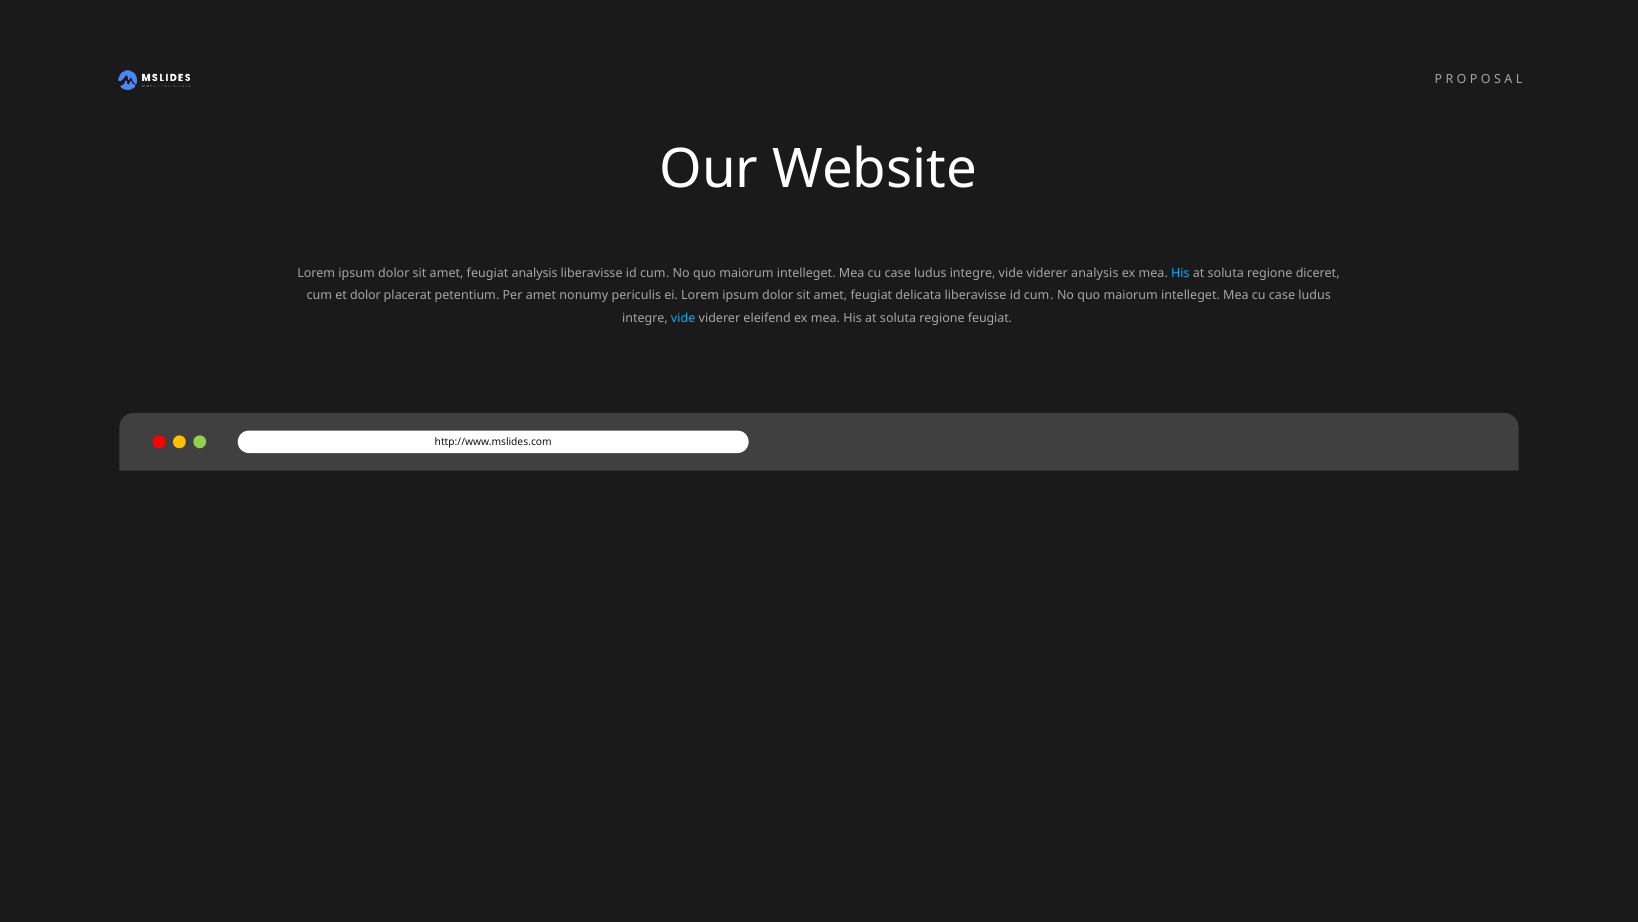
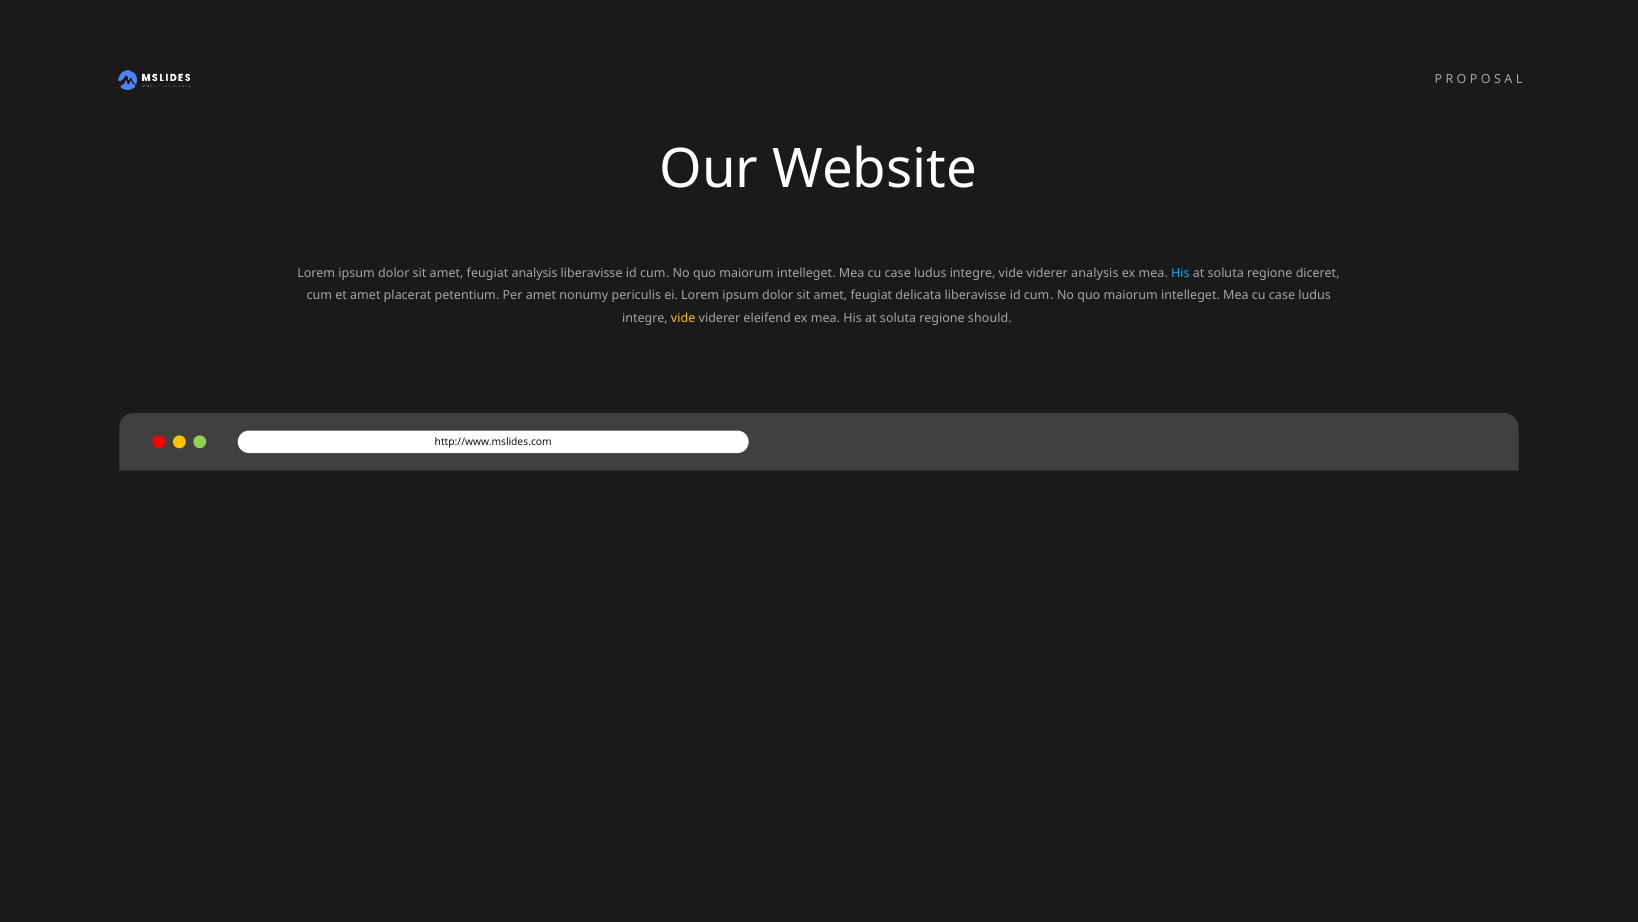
et dolor: dolor -> amet
vide at (683, 318) colour: light blue -> yellow
regione feugiat: feugiat -> should
